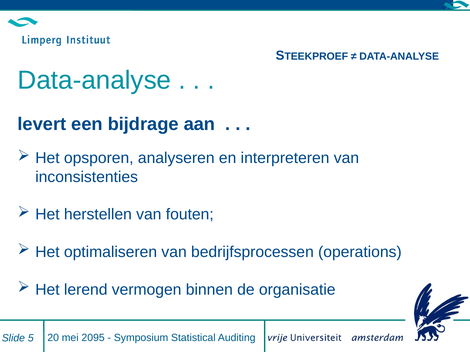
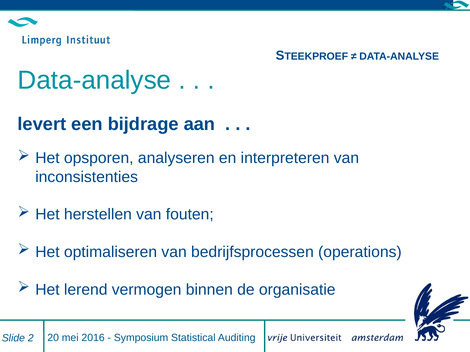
2095: 2095 -> 2016
5: 5 -> 2
